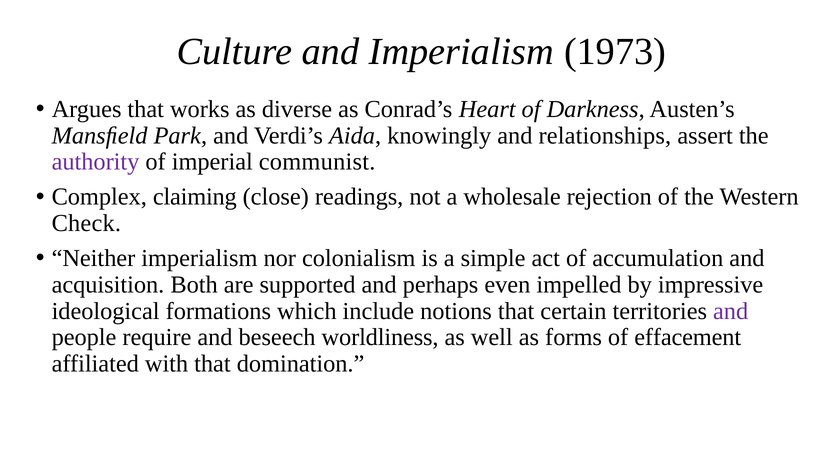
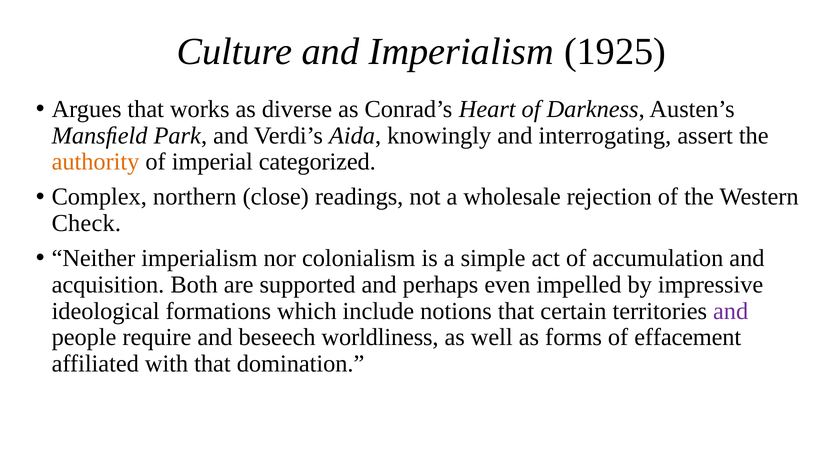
1973: 1973 -> 1925
relationships: relationships -> interrogating
authority colour: purple -> orange
communist: communist -> categorized
claiming: claiming -> northern
